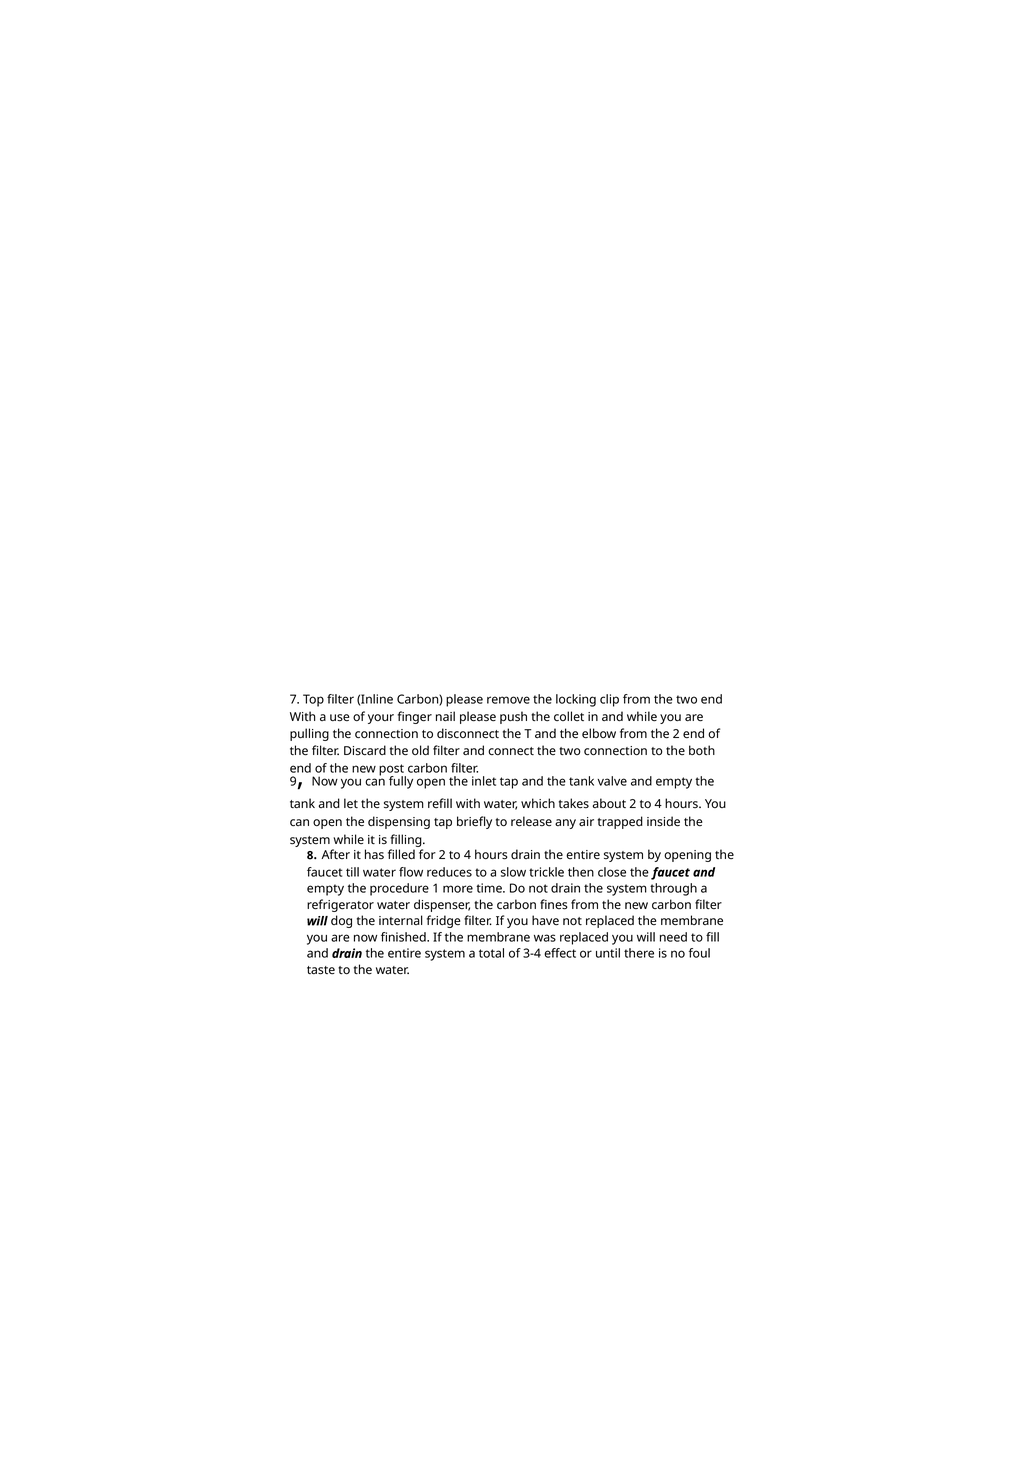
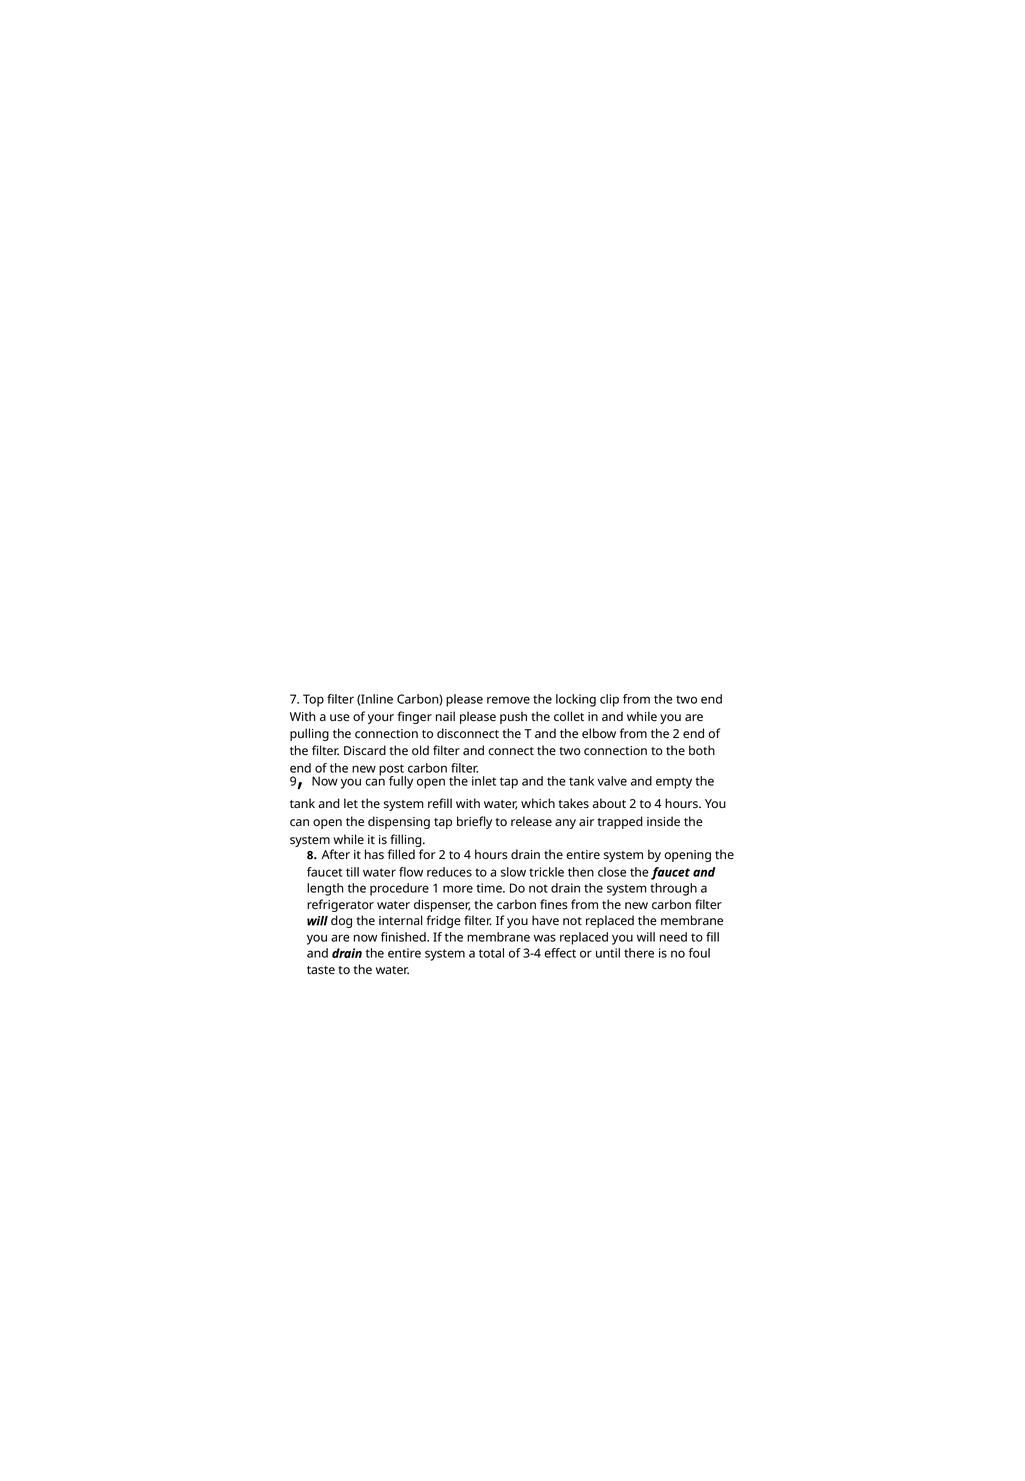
empty at (325, 889): empty -> length
